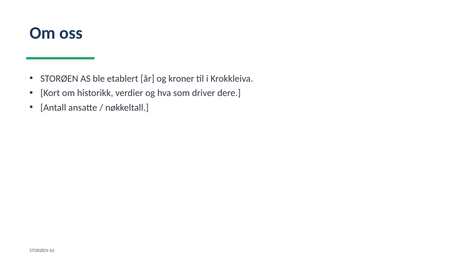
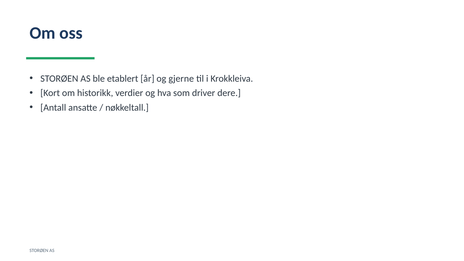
kroner: kroner -> gjerne
